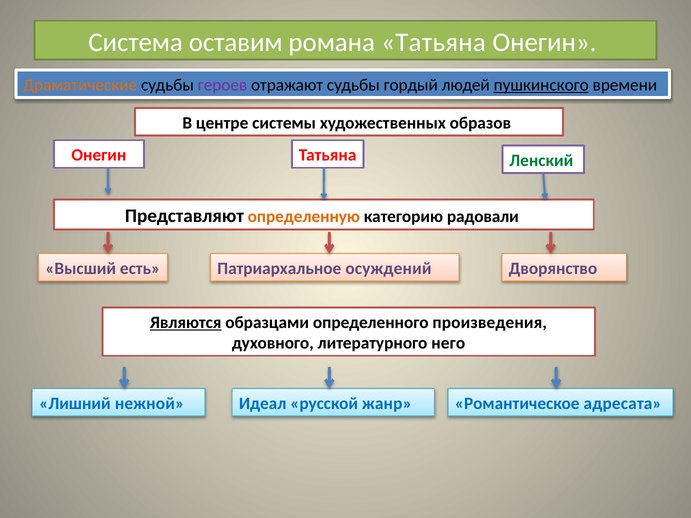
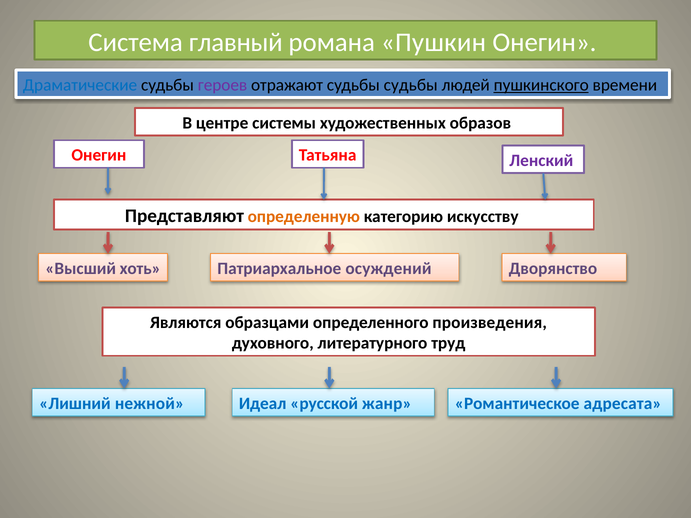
оставим: оставим -> главный
романа Татьяна: Татьяна -> Пушкин
Драматические colour: orange -> blue
судьбы гордый: гордый -> судьбы
Ленский colour: green -> purple
радовали: радовали -> искусству
есть: есть -> хоть
Являются underline: present -> none
него: него -> труд
